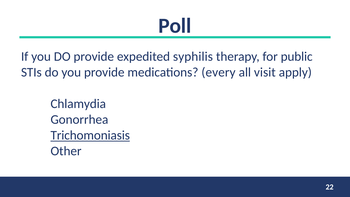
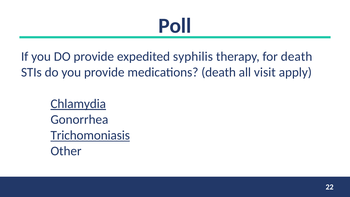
for public: public -> death
medications every: every -> death
Chlamydia underline: none -> present
